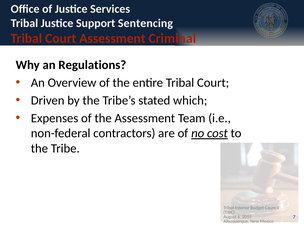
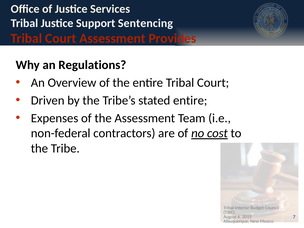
Criminal: Criminal -> Provides
stated which: which -> entire
